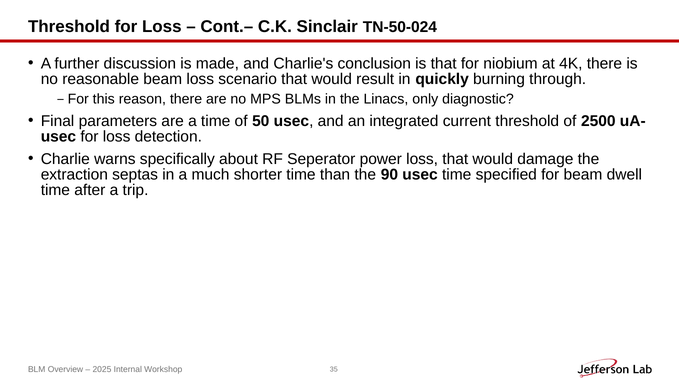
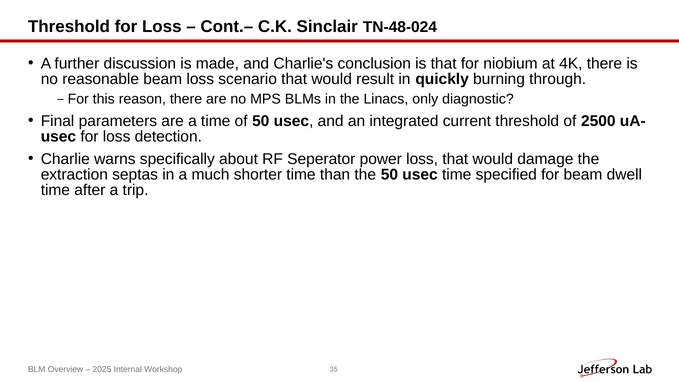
TN-50-024: TN-50-024 -> TN-48-024
the 90: 90 -> 50
